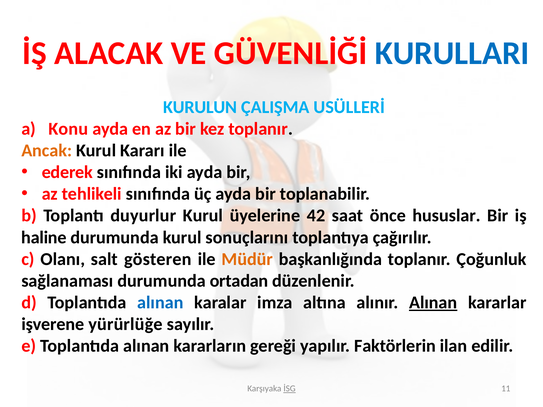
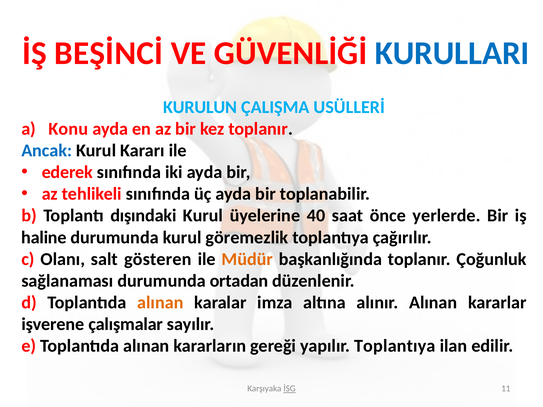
ALACAK: ALACAK -> BEŞİNCİ
Ancak colour: orange -> blue
duyurlur: duyurlur -> dışındaki
42: 42 -> 40
hususlar: hususlar -> yerlerde
sonuçlarını: sonuçlarını -> göremezlik
alınan at (160, 303) colour: blue -> orange
Alınan at (433, 303) underline: present -> none
yürürlüğe: yürürlüğe -> çalışmalar
yapılır Faktörlerin: Faktörlerin -> Toplantıya
